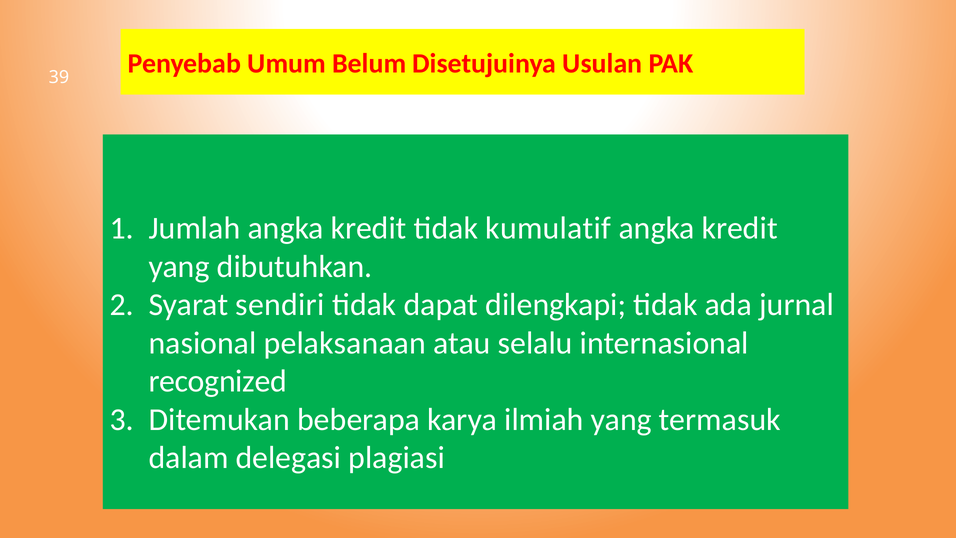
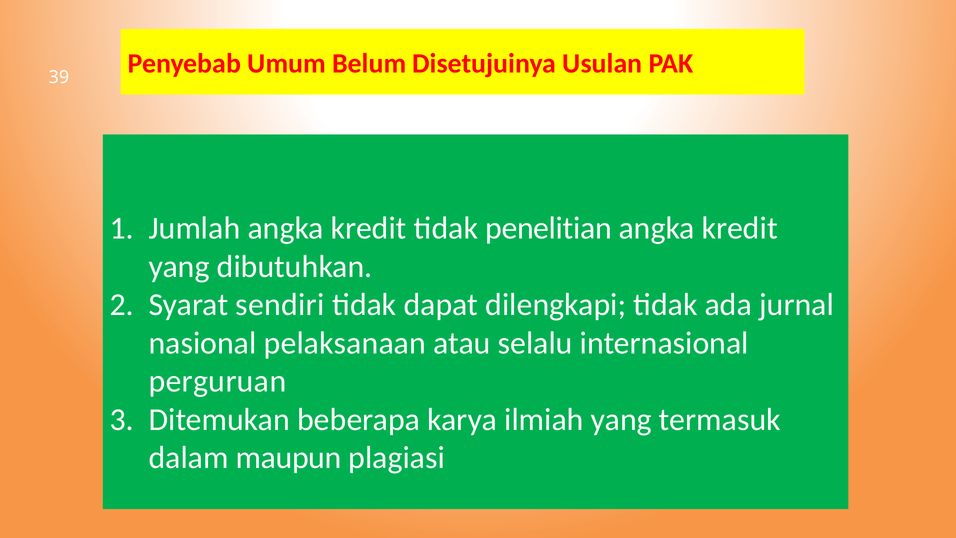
kumulatif: kumulatif -> penelitian
recognized: recognized -> perguruan
delegasi: delegasi -> maupun
